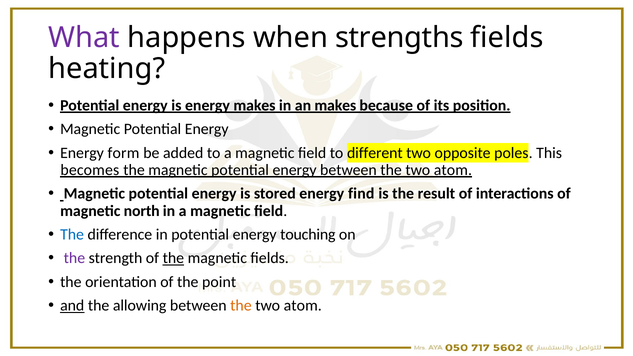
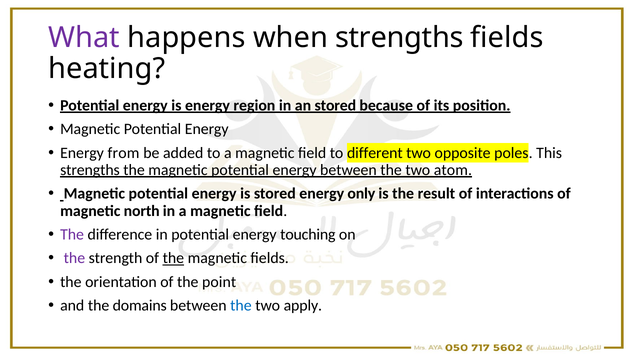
energy makes: makes -> region
an makes: makes -> stored
form: form -> from
becomes at (90, 170): becomes -> strengths
find: find -> only
The at (72, 235) colour: blue -> purple
and underline: present -> none
allowing: allowing -> domains
the at (241, 306) colour: orange -> blue
atom at (303, 306): atom -> apply
